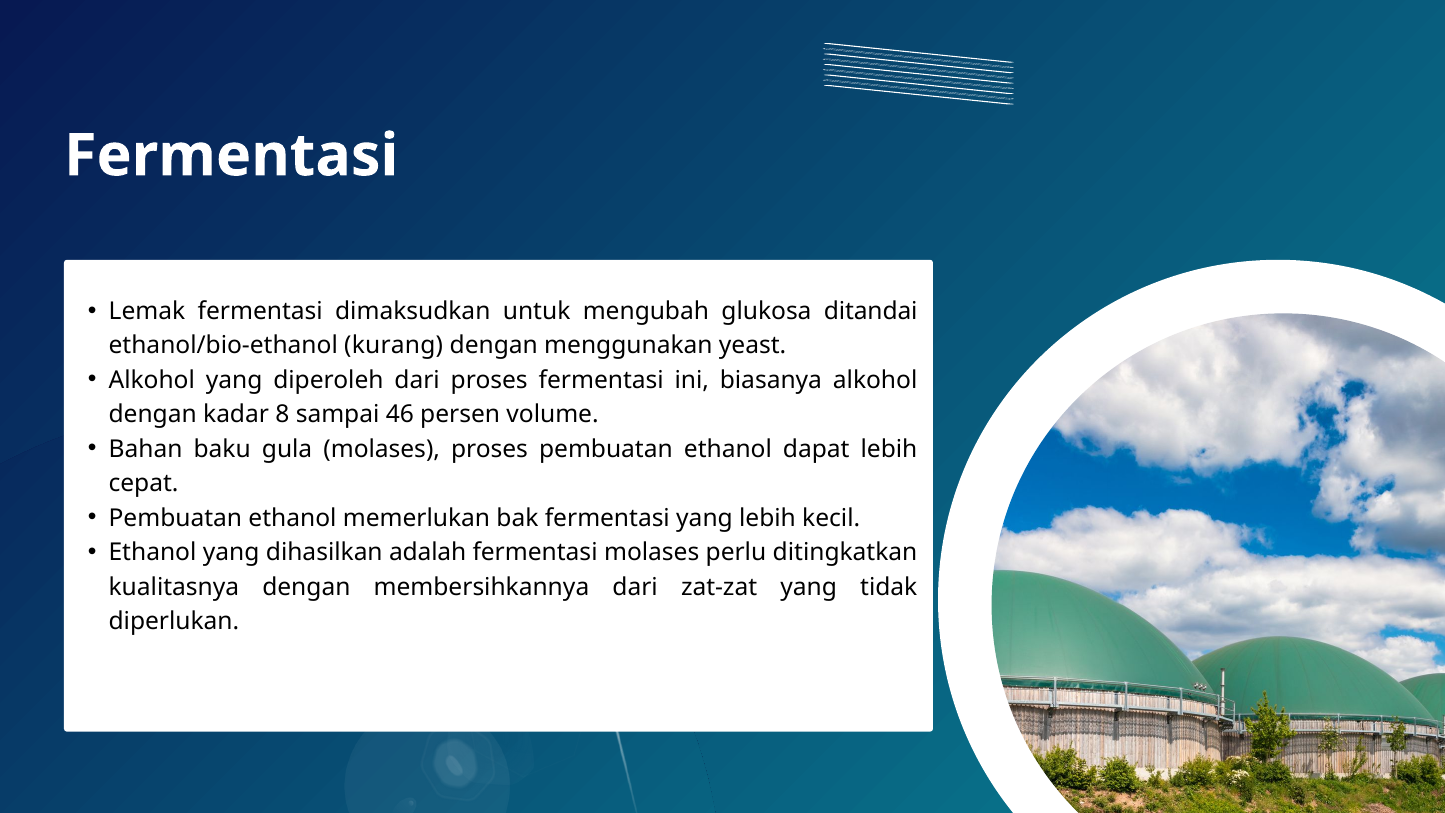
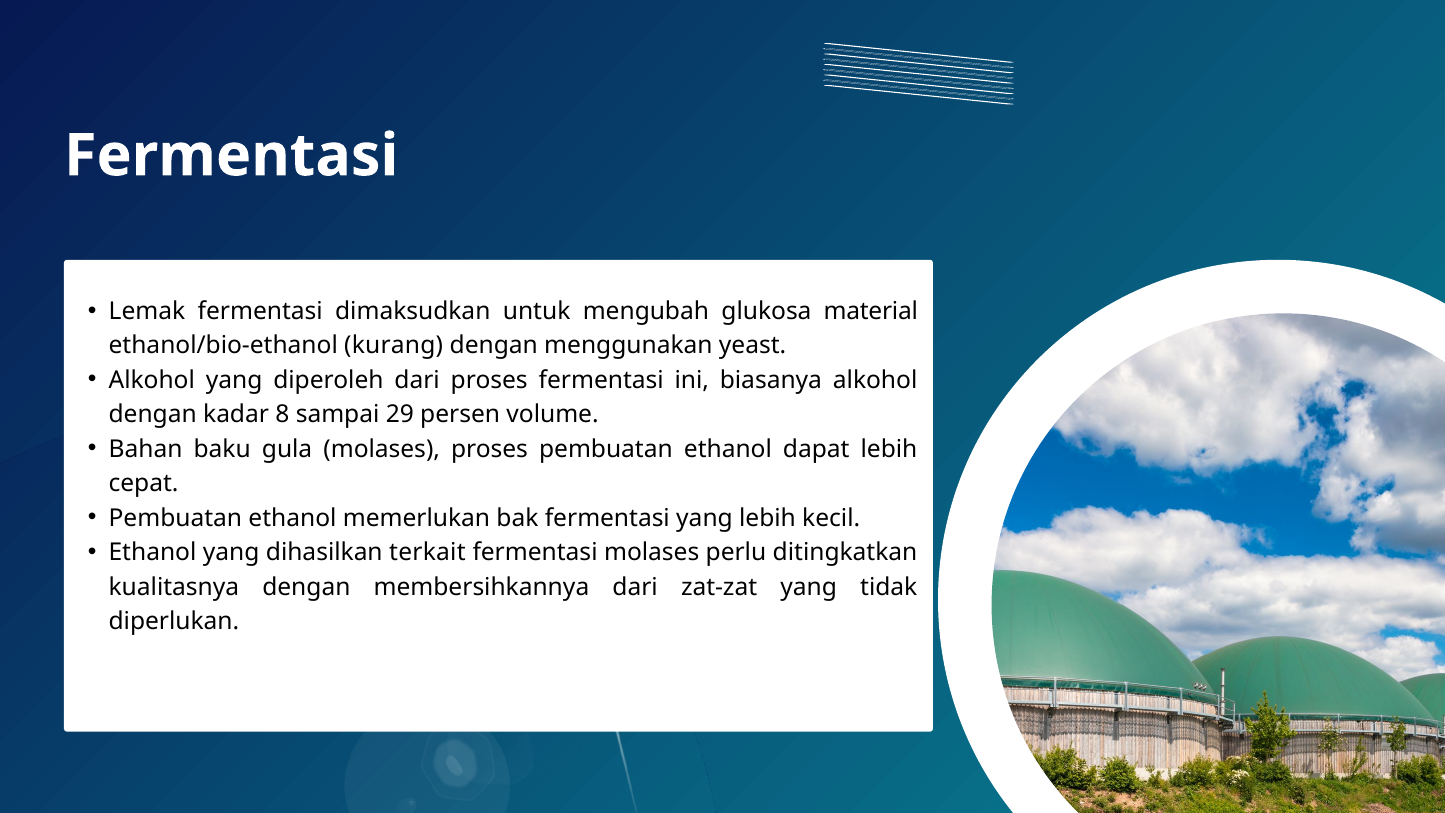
ditandai: ditandai -> material
46: 46 -> 29
adalah: adalah -> terkait
